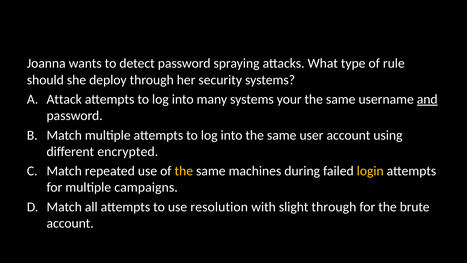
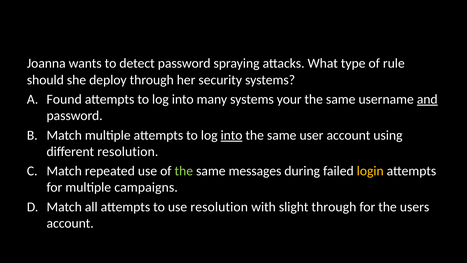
Attack: Attack -> Found
into at (232, 135) underline: none -> present
different encrypted: encrypted -> resolution
the at (184, 171) colour: yellow -> light green
machines: machines -> messages
brute: brute -> users
